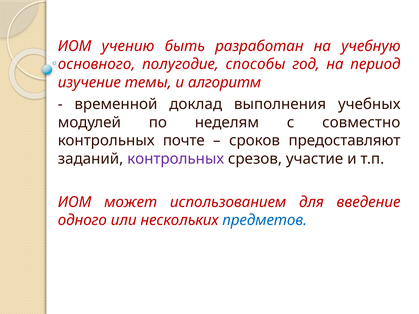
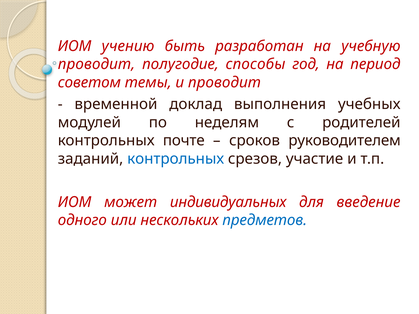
основного at (97, 64): основного -> проводит
изучение: изучение -> советом
и алгоритм: алгоритм -> проводит
совместно: совместно -> родителей
предоставляют: предоставляют -> руководителем
контрольных at (176, 159) colour: purple -> blue
использованием: использованием -> индивидуальных
